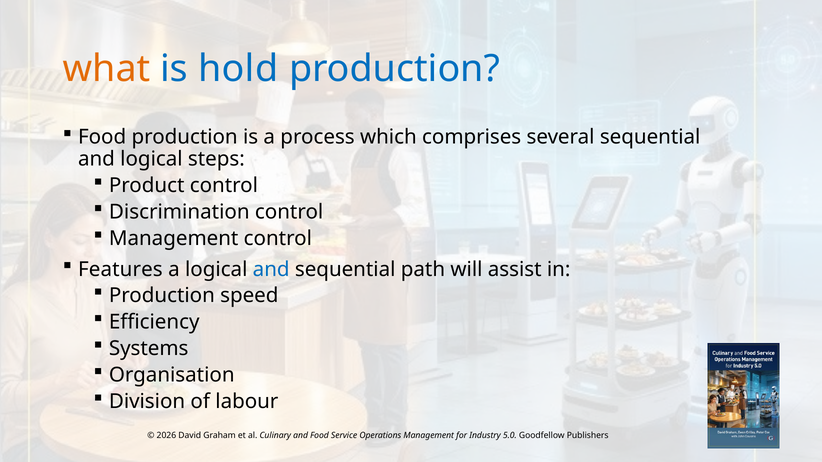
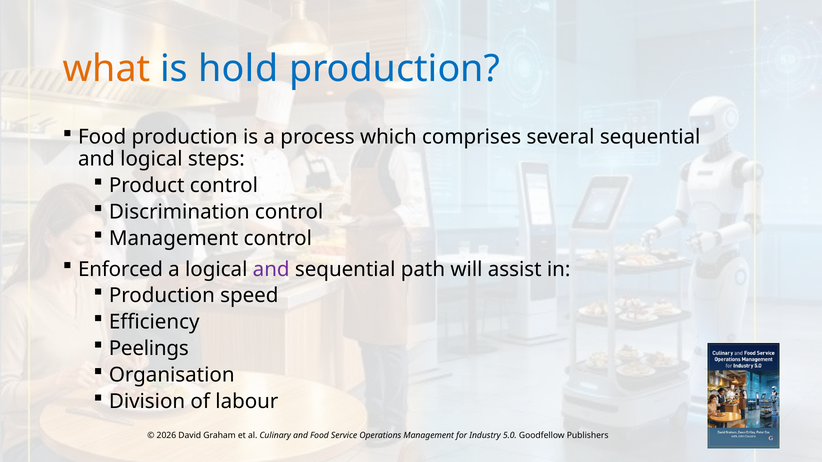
Features: Features -> Enforced
and at (271, 269) colour: blue -> purple
Systems: Systems -> Peelings
